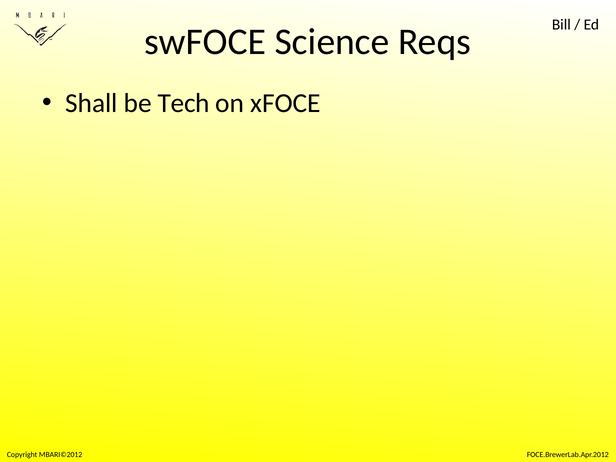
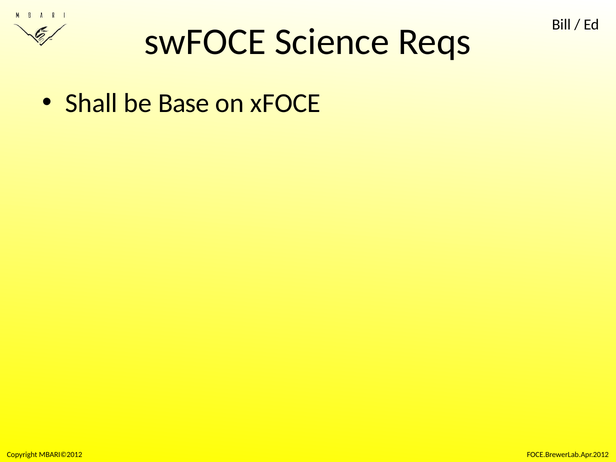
Tech: Tech -> Base
